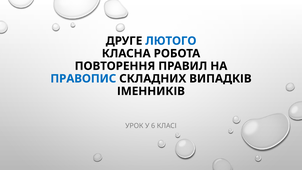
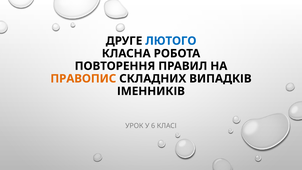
ПРАВОПИС colour: blue -> orange
